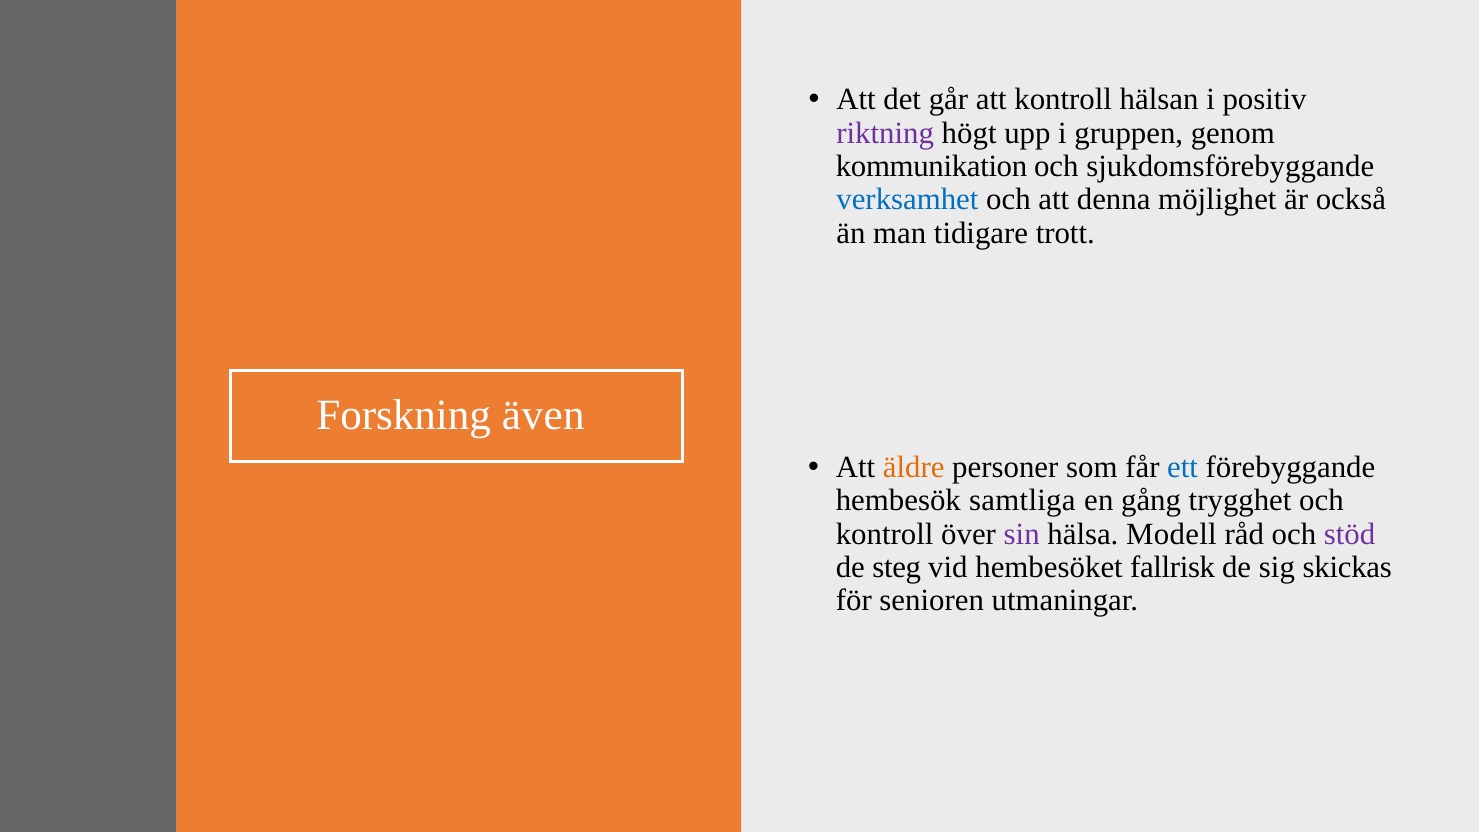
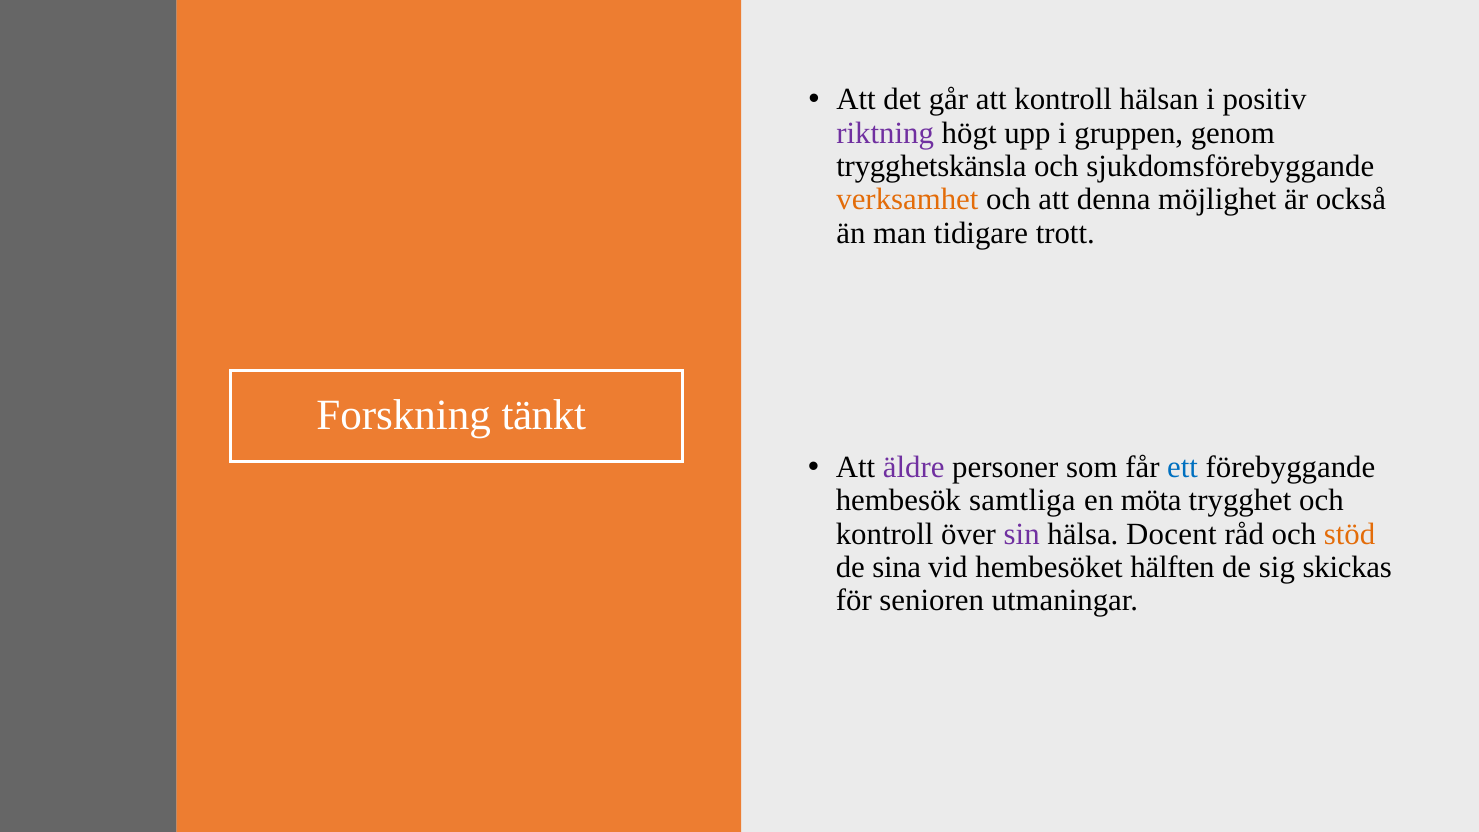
kommunikation: kommunikation -> trygghetskänsla
verksamhet colour: blue -> orange
även: även -> tänkt
äldre colour: orange -> purple
gång: gång -> möta
Modell: Modell -> Docent
stöd colour: purple -> orange
steg: steg -> sina
fallrisk: fallrisk -> hälften
